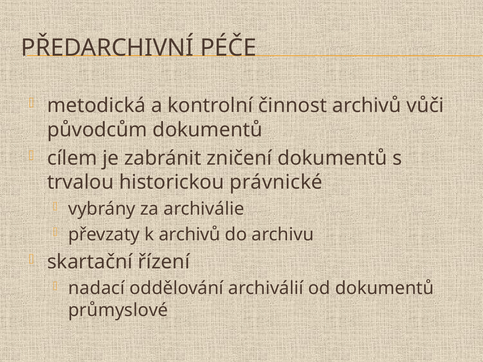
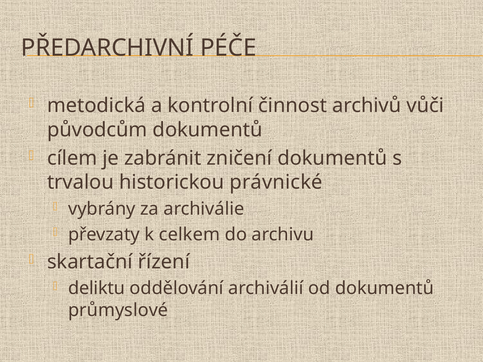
k archivů: archivů -> celkem
nadací: nadací -> deliktu
